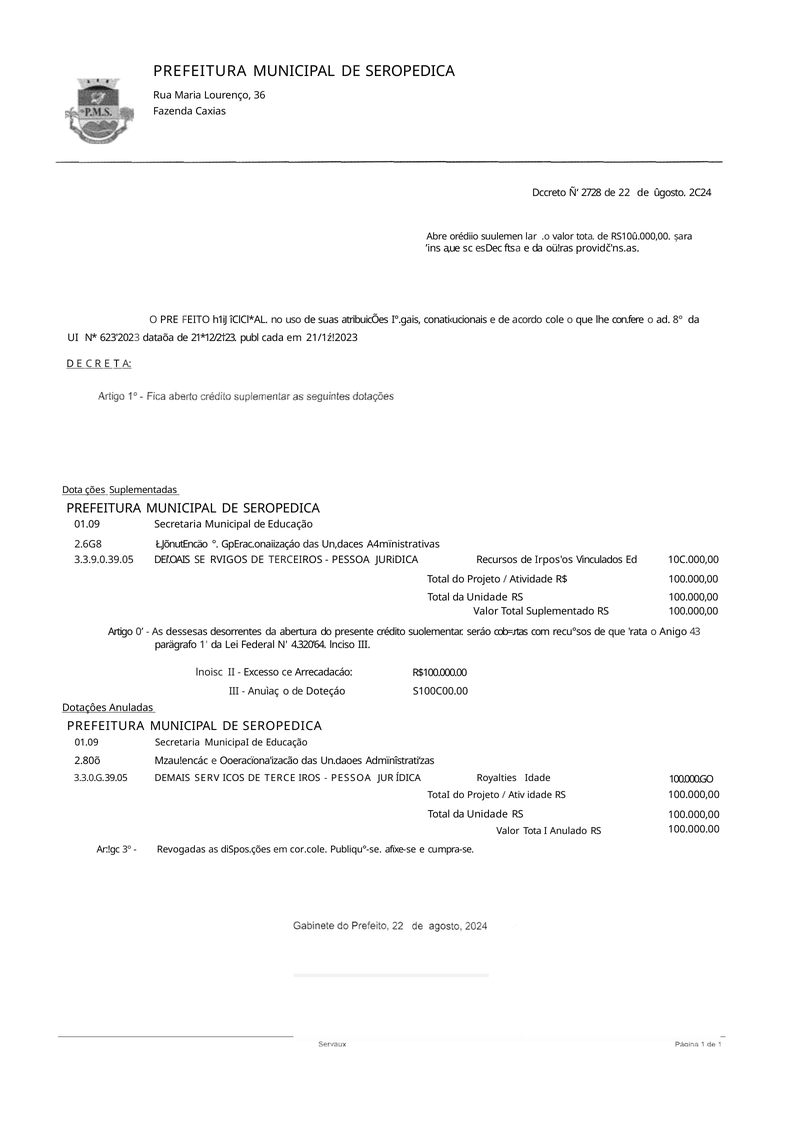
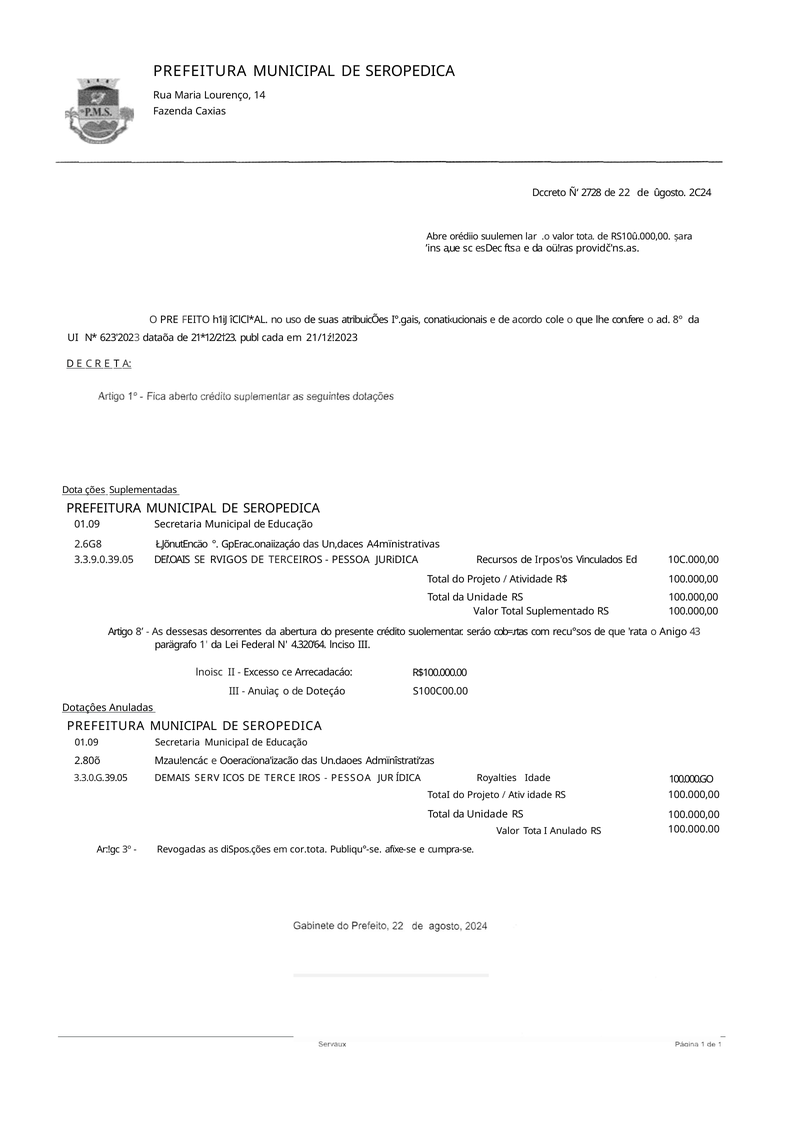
36: 36 -> 14
0: 0 -> 8
cor.cole: cor.cole -> cor.tota
